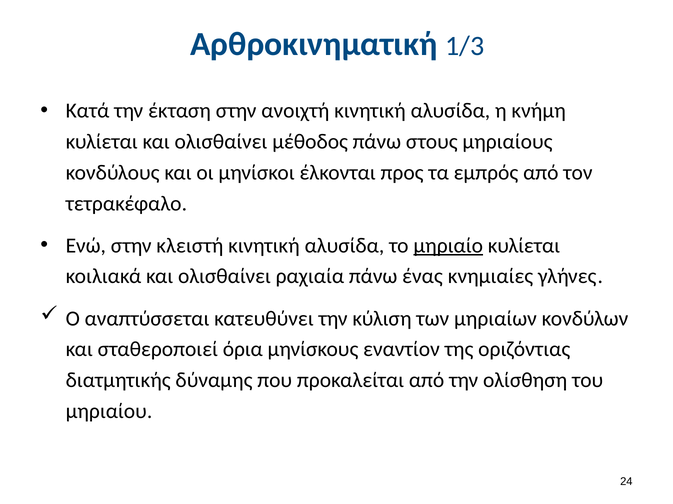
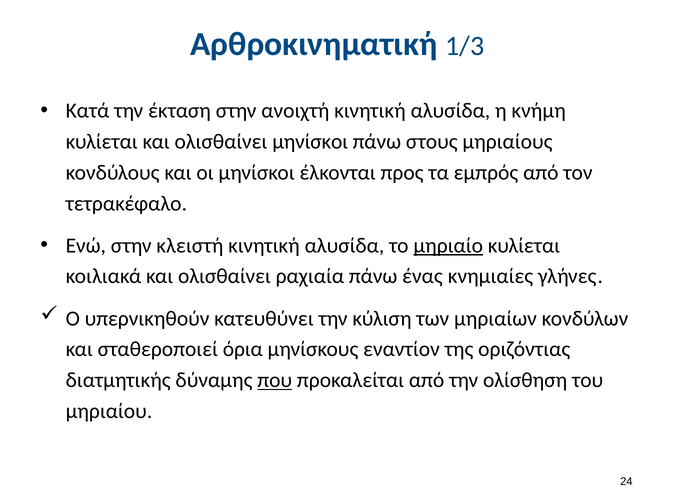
ολισθαίνει μέθοδος: μέθοδος -> μηνίσκοι
αναπτύσσεται: αναπτύσσεται -> υπερνικηθούν
που underline: none -> present
